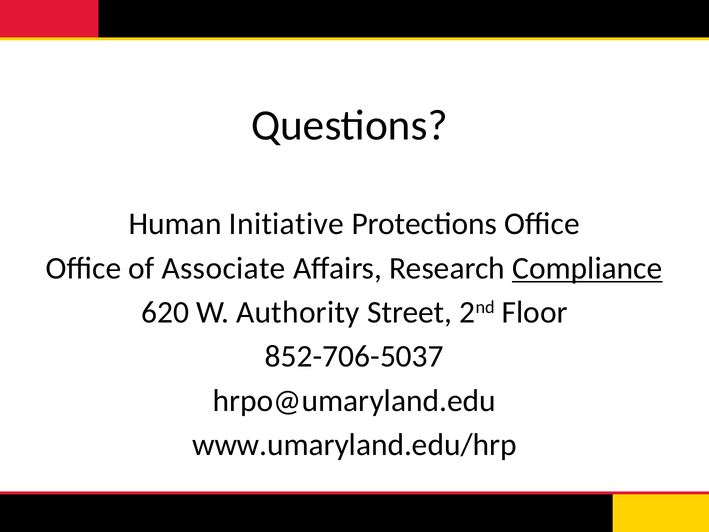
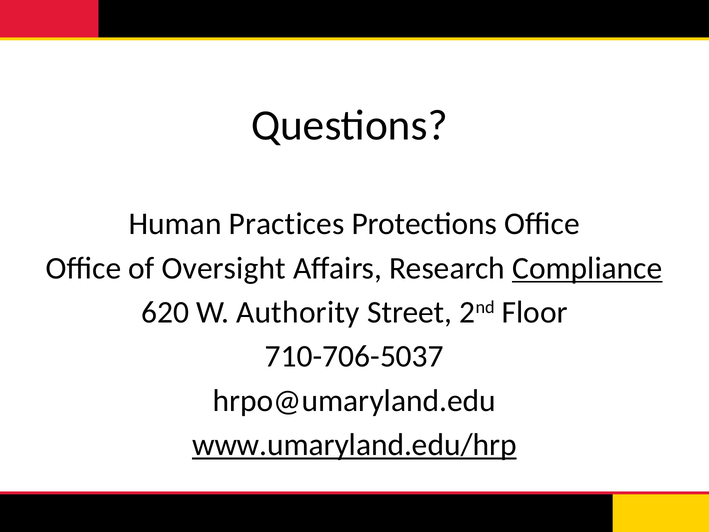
Initiative: Initiative -> Practices
Associate: Associate -> Oversight
852-706-5037: 852-706-5037 -> 710-706-5037
www.umaryland.edu/hrp underline: none -> present
